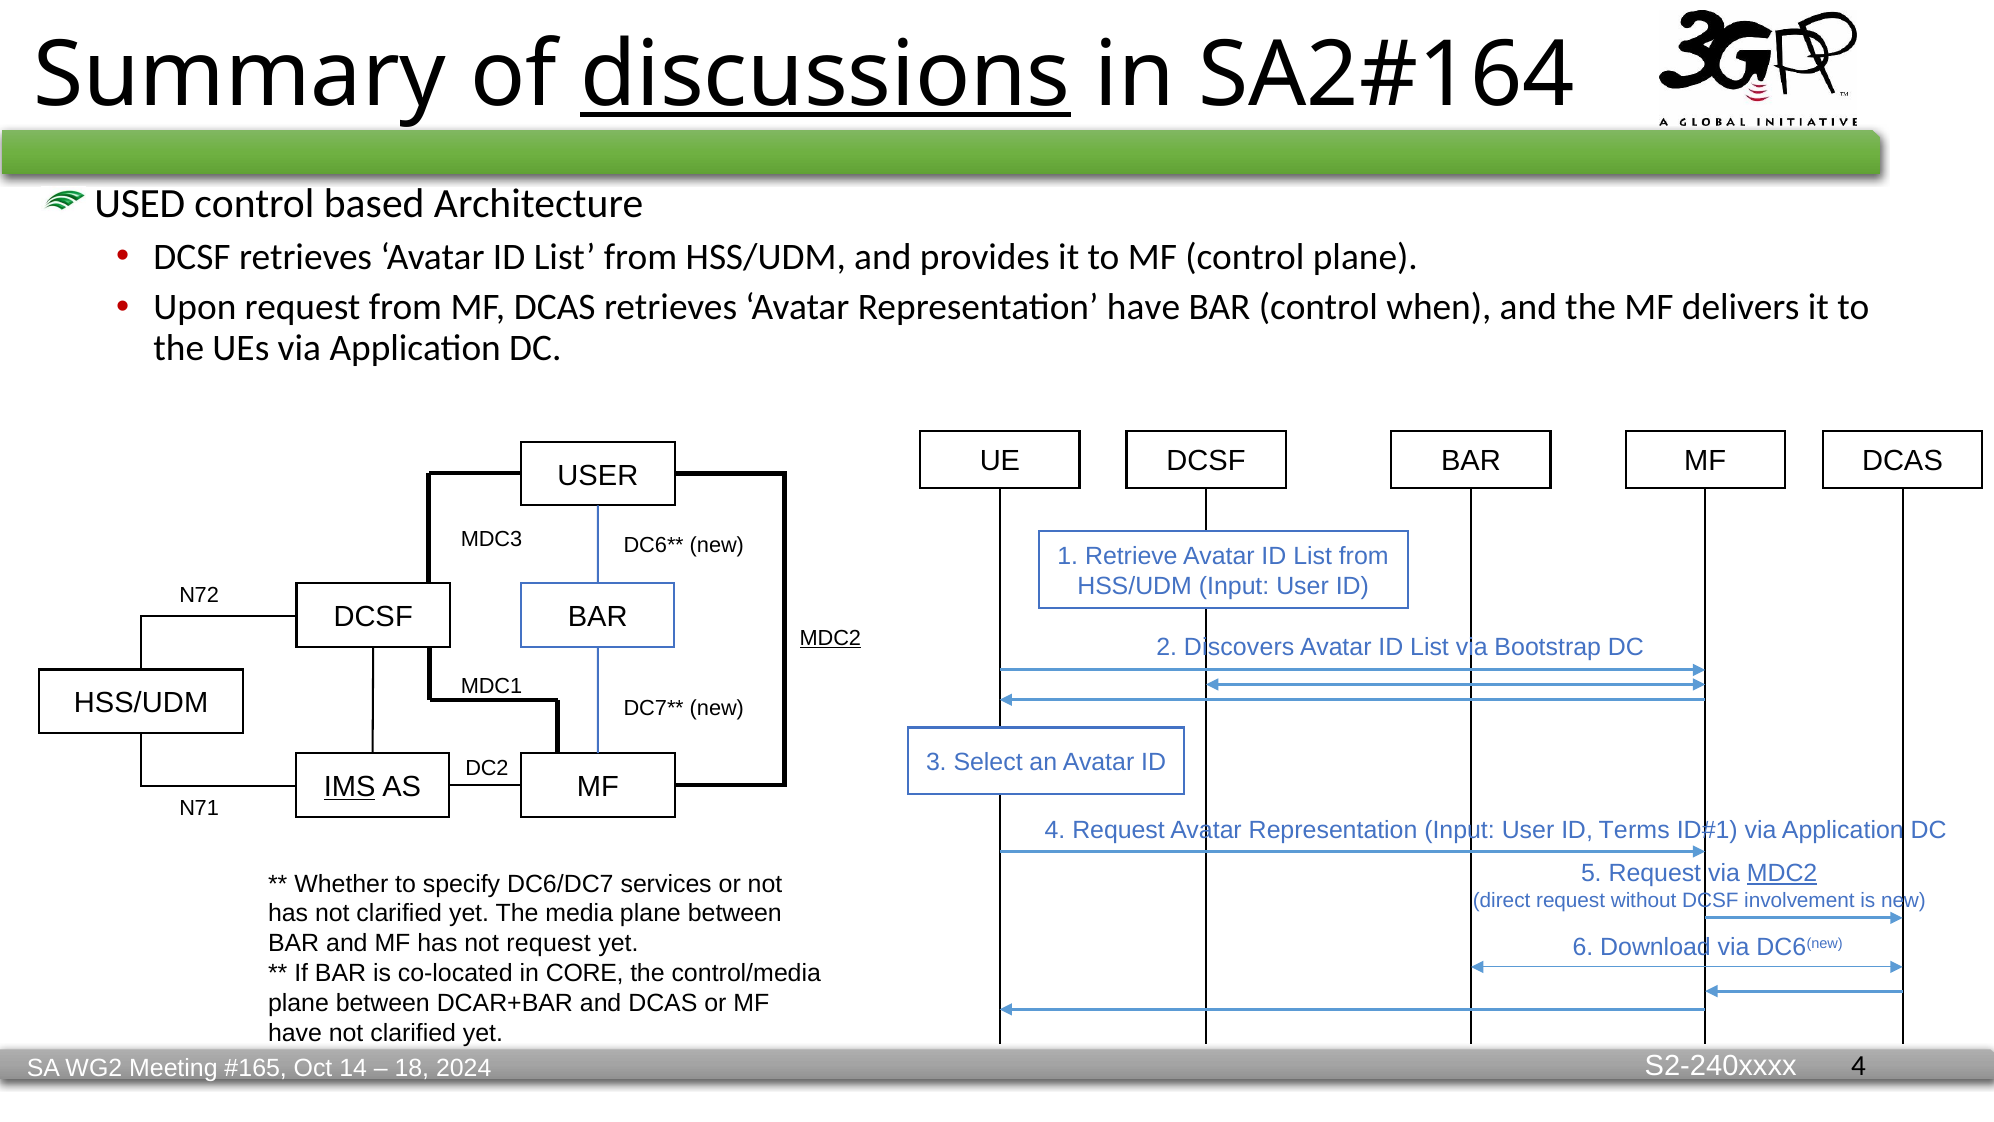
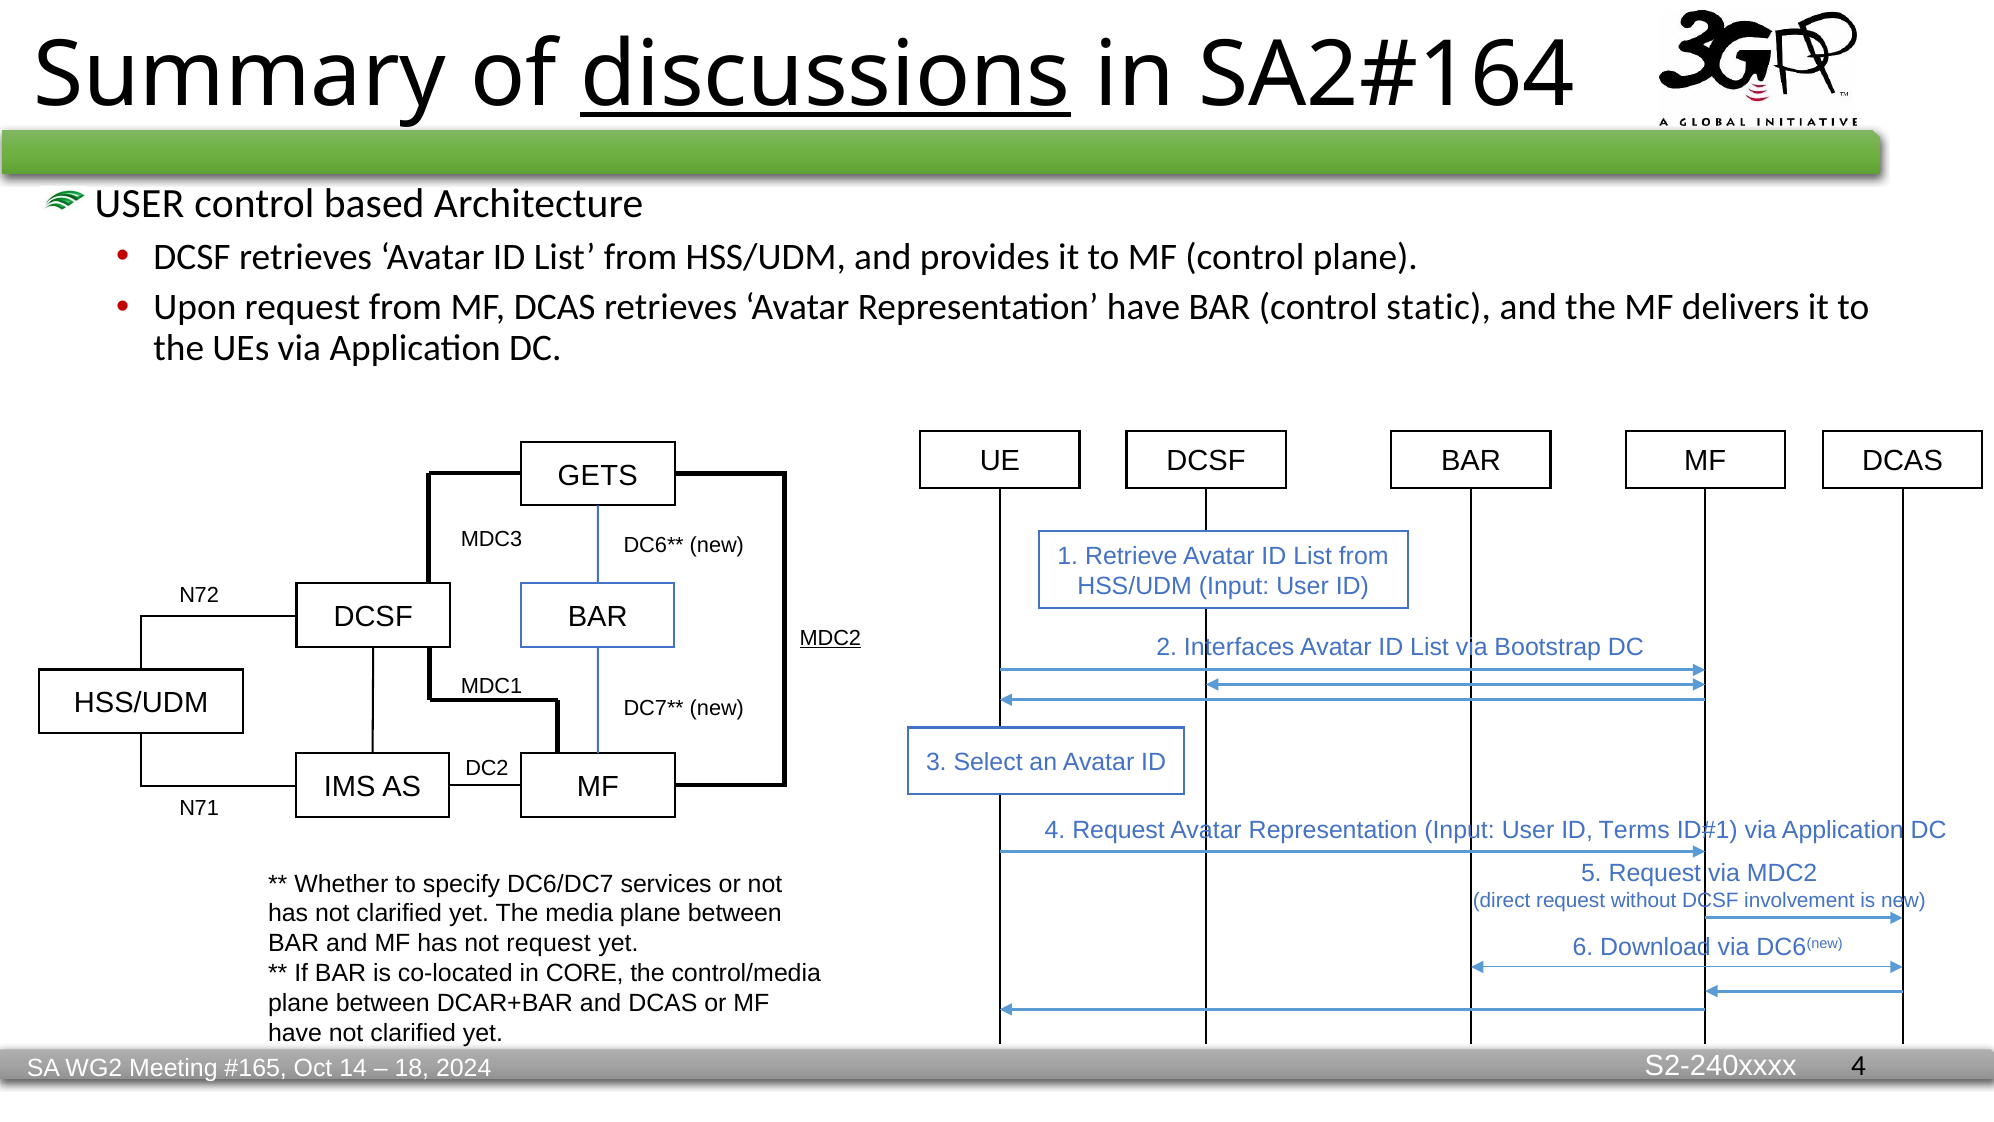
USED at (140, 204): USED -> USER
when: when -> static
USER at (598, 476): USER -> GETS
Discovers: Discovers -> Interfaces
IMS underline: present -> none
MDC2 at (1782, 873) underline: present -> none
